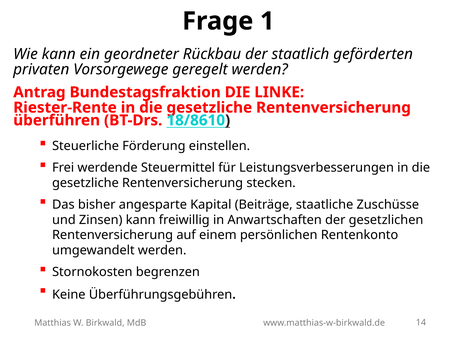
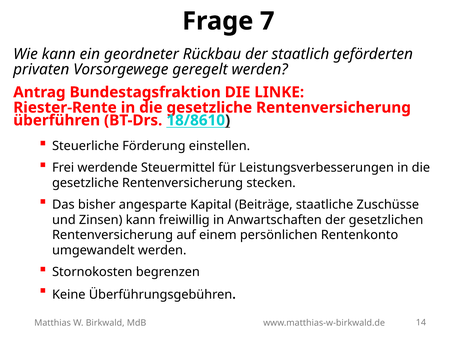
1: 1 -> 7
